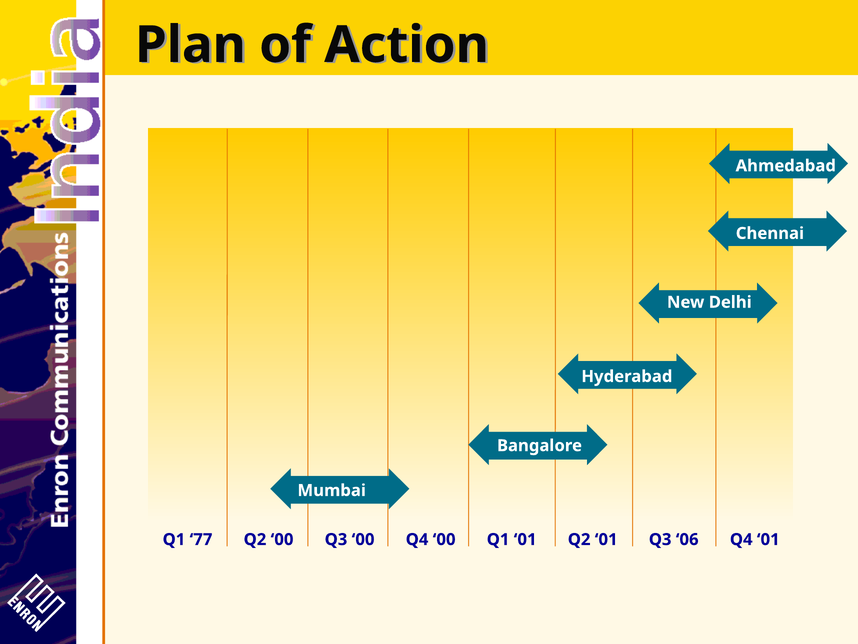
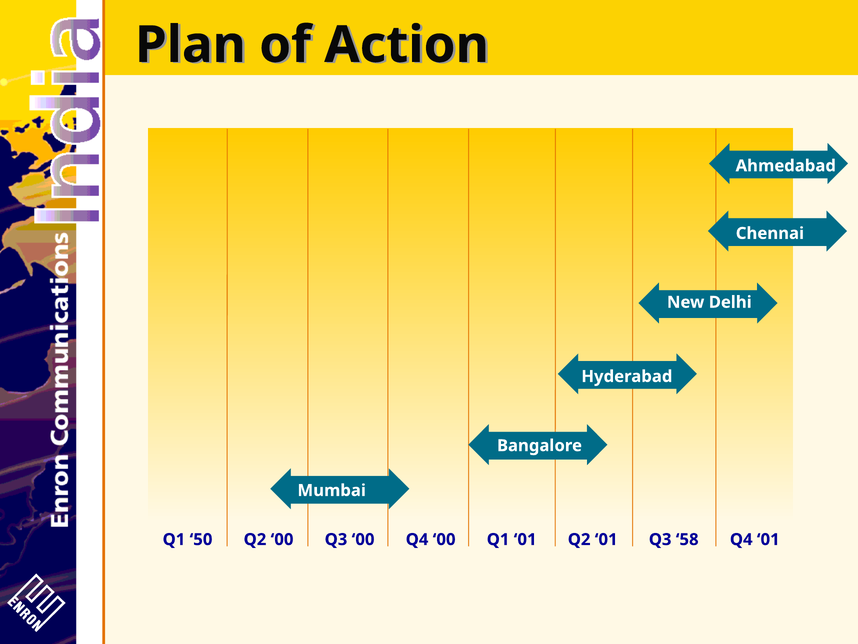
77: 77 -> 50
06: 06 -> 58
